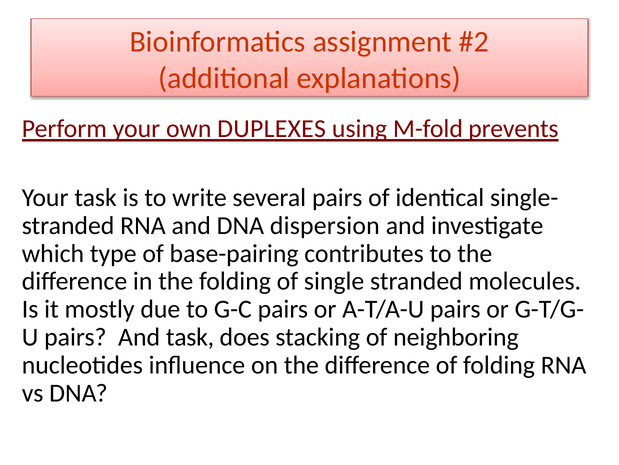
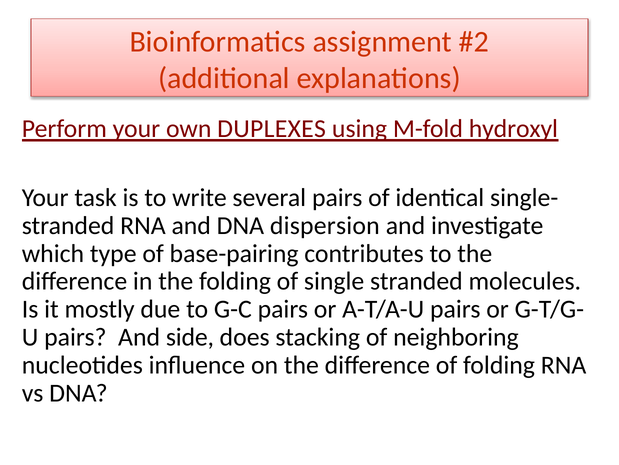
prevents: prevents -> hydroxyl
And task: task -> side
